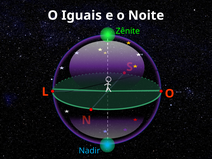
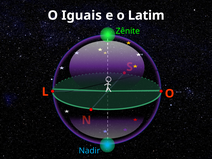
Noite: Noite -> Latim
